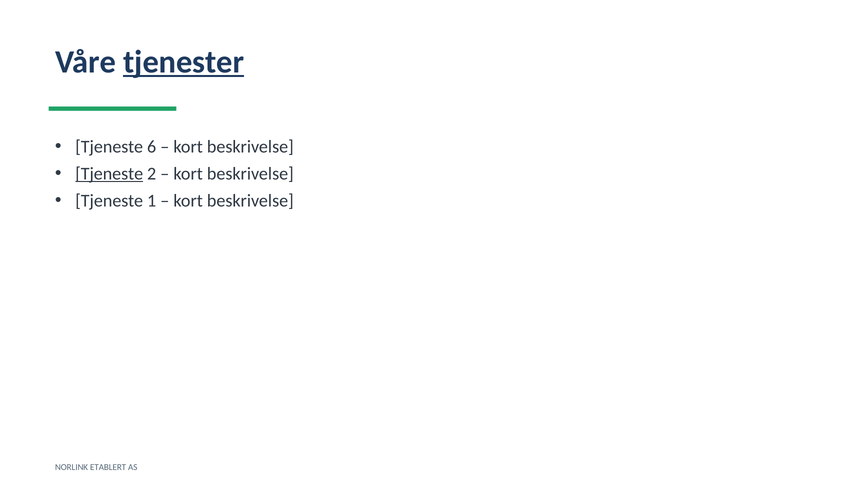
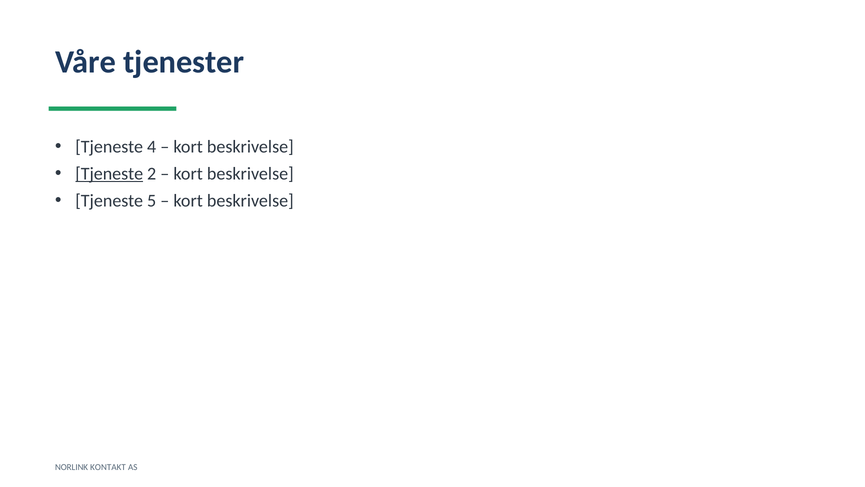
tjenester underline: present -> none
6: 6 -> 4
1: 1 -> 5
ETABLERT: ETABLERT -> KONTAKT
